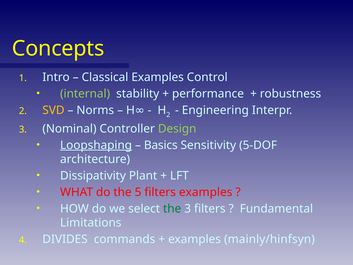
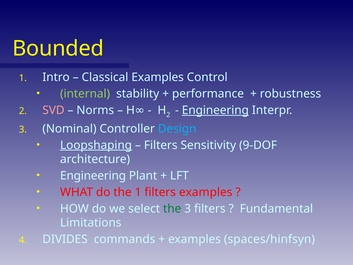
Concepts: Concepts -> Bounded
Engineering at (215, 110) underline: none -> present
SVD colour: yellow -> pink
Design colour: light green -> light blue
Basics at (161, 145): Basics -> Filters
5-DOF: 5-DOF -> 9-DOF
Dissipativity at (93, 176): Dissipativity -> Engineering
the 5: 5 -> 1
mainly/hinfsyn: mainly/hinfsyn -> spaces/hinfsyn
